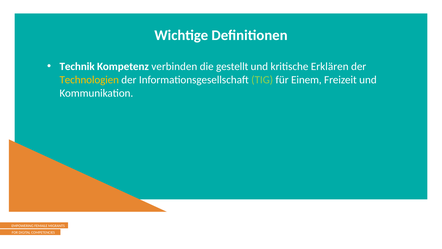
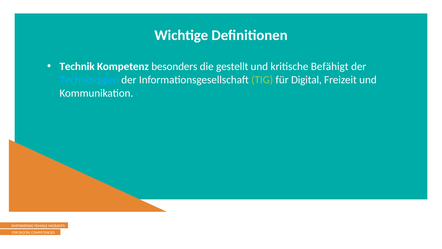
verbinden: verbinden -> besonders
Erklären: Erklären -> Befähigt
Technologien colour: yellow -> light blue
für Einem: Einem -> Digital
